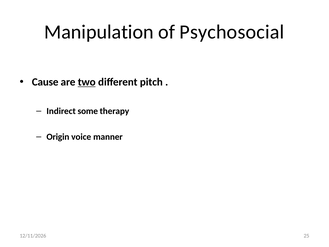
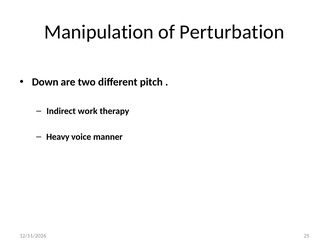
Psychosocial: Psychosocial -> Perturbation
Cause: Cause -> Down
two underline: present -> none
some: some -> work
Origin: Origin -> Heavy
